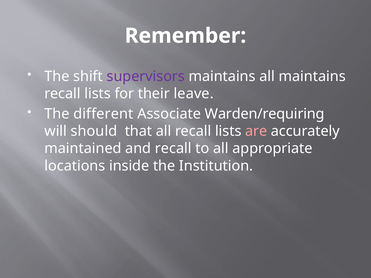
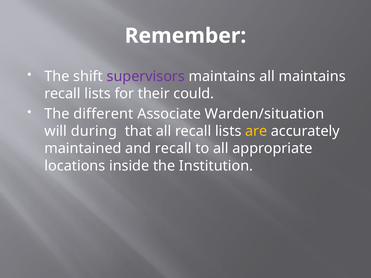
leave: leave -> could
Warden/requiring: Warden/requiring -> Warden/situation
should: should -> during
are colour: pink -> yellow
